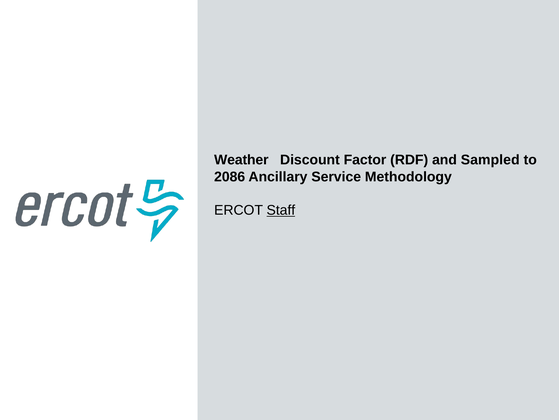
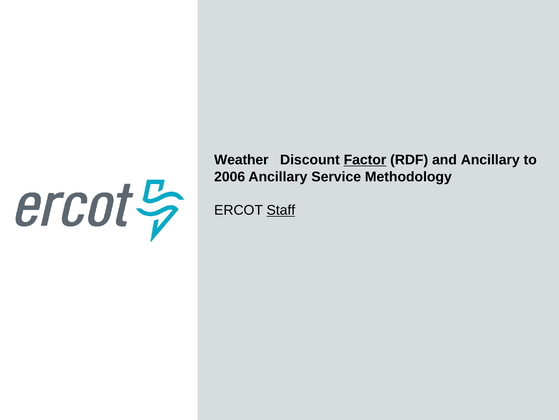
Factor underline: none -> present
and Sampled: Sampled -> Ancillary
2086: 2086 -> 2006
